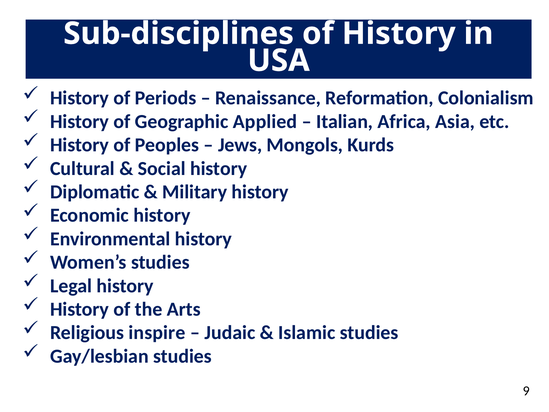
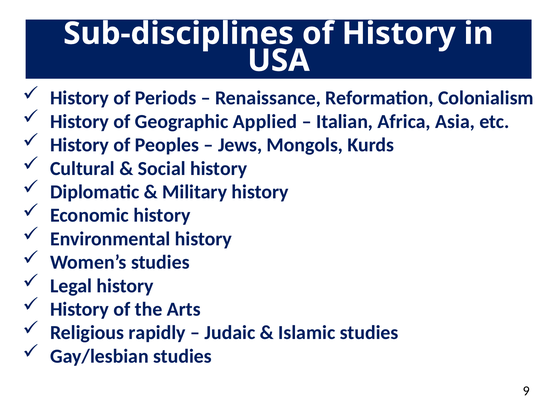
inspire: inspire -> rapidly
